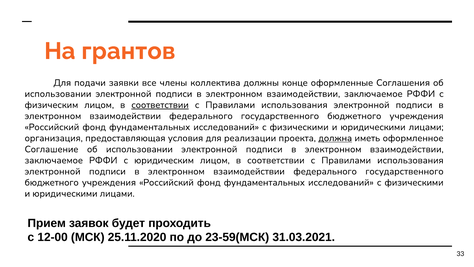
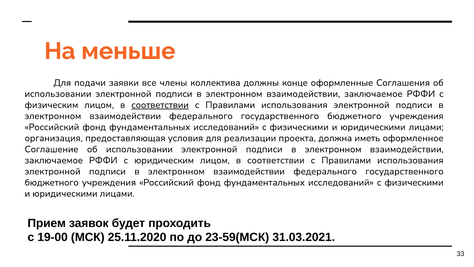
грантов: грантов -> меньше
должна underline: present -> none
12-00: 12-00 -> 19-00
